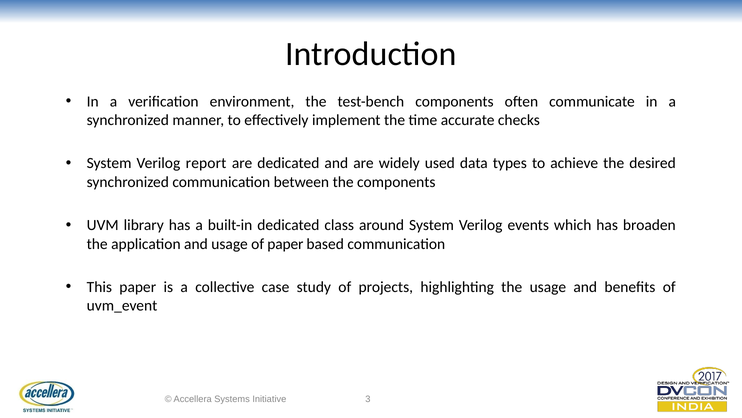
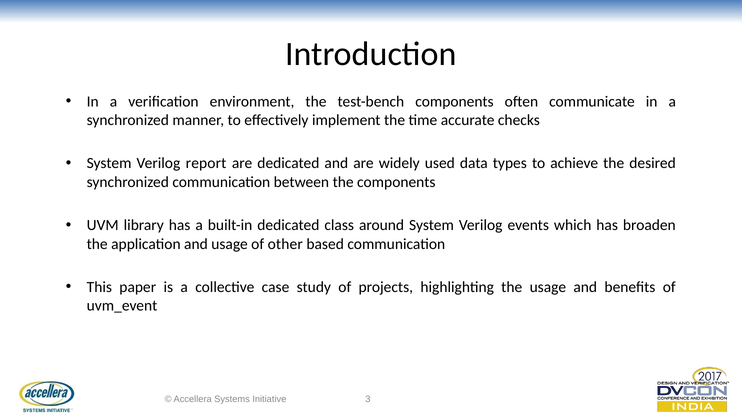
of paper: paper -> other
